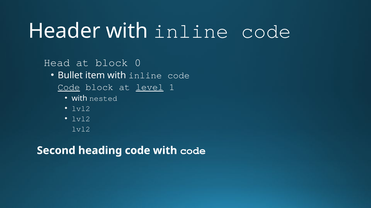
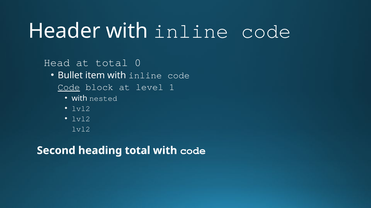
at block: block -> total
level underline: present -> none
heading code: code -> total
